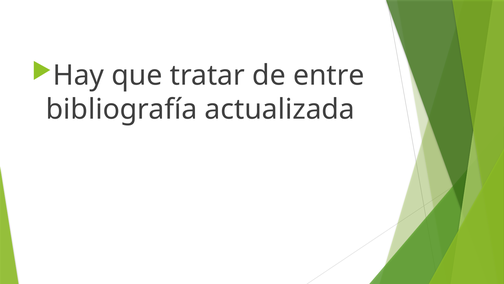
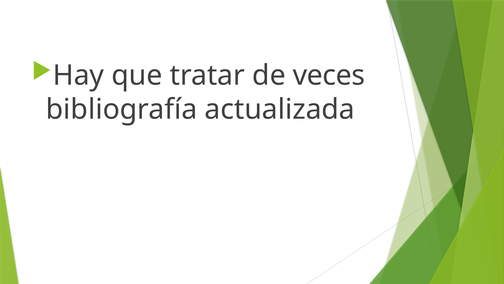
entre: entre -> veces
